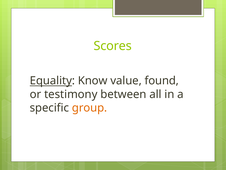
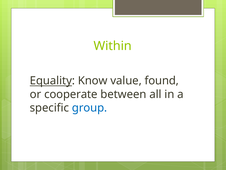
Scores: Scores -> Within
testimony: testimony -> cooperate
group colour: orange -> blue
